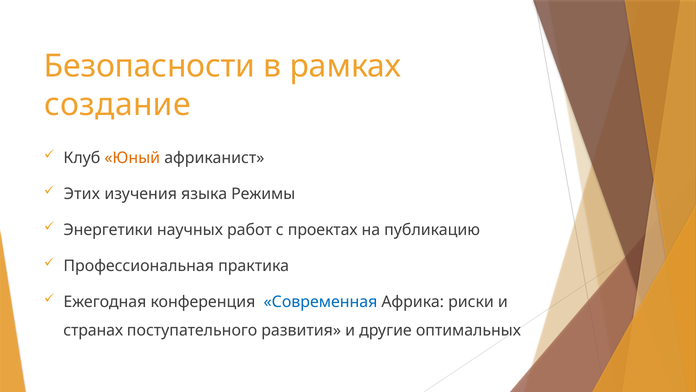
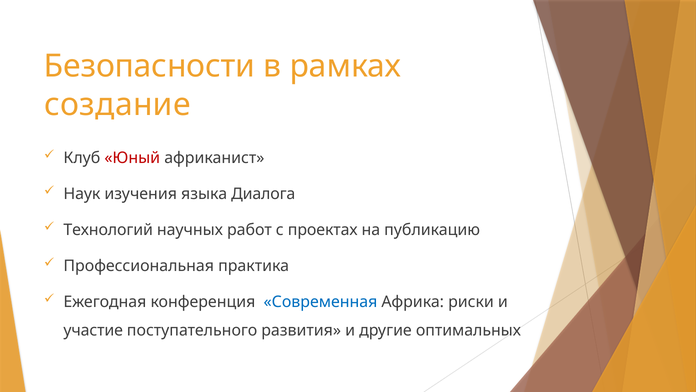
Юный colour: orange -> red
Этих: Этих -> Наук
Режимы: Режимы -> Диалога
Энергетики: Энергетики -> Технологий
странах: странах -> участие
